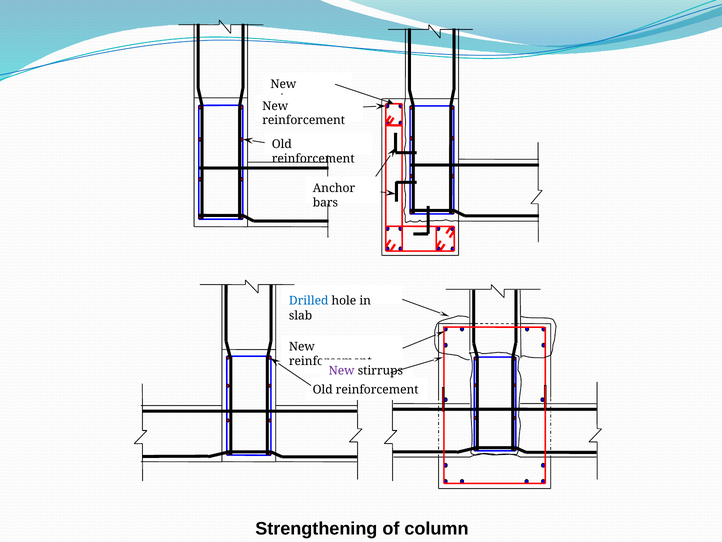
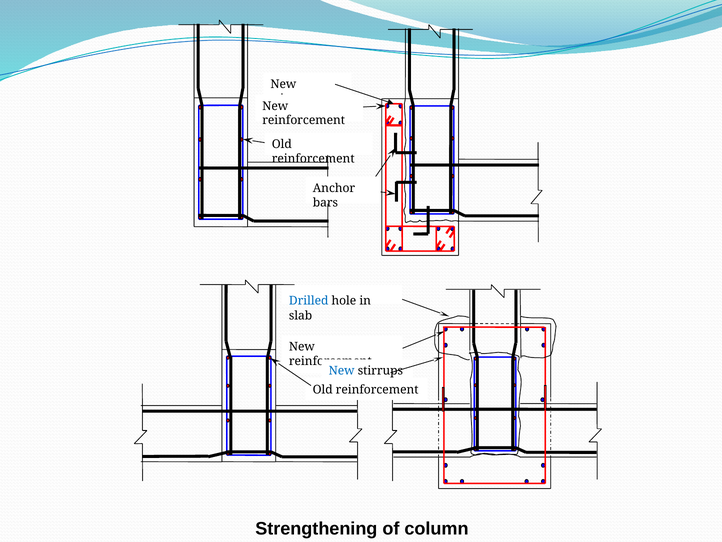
New at (342, 371) colour: purple -> blue
